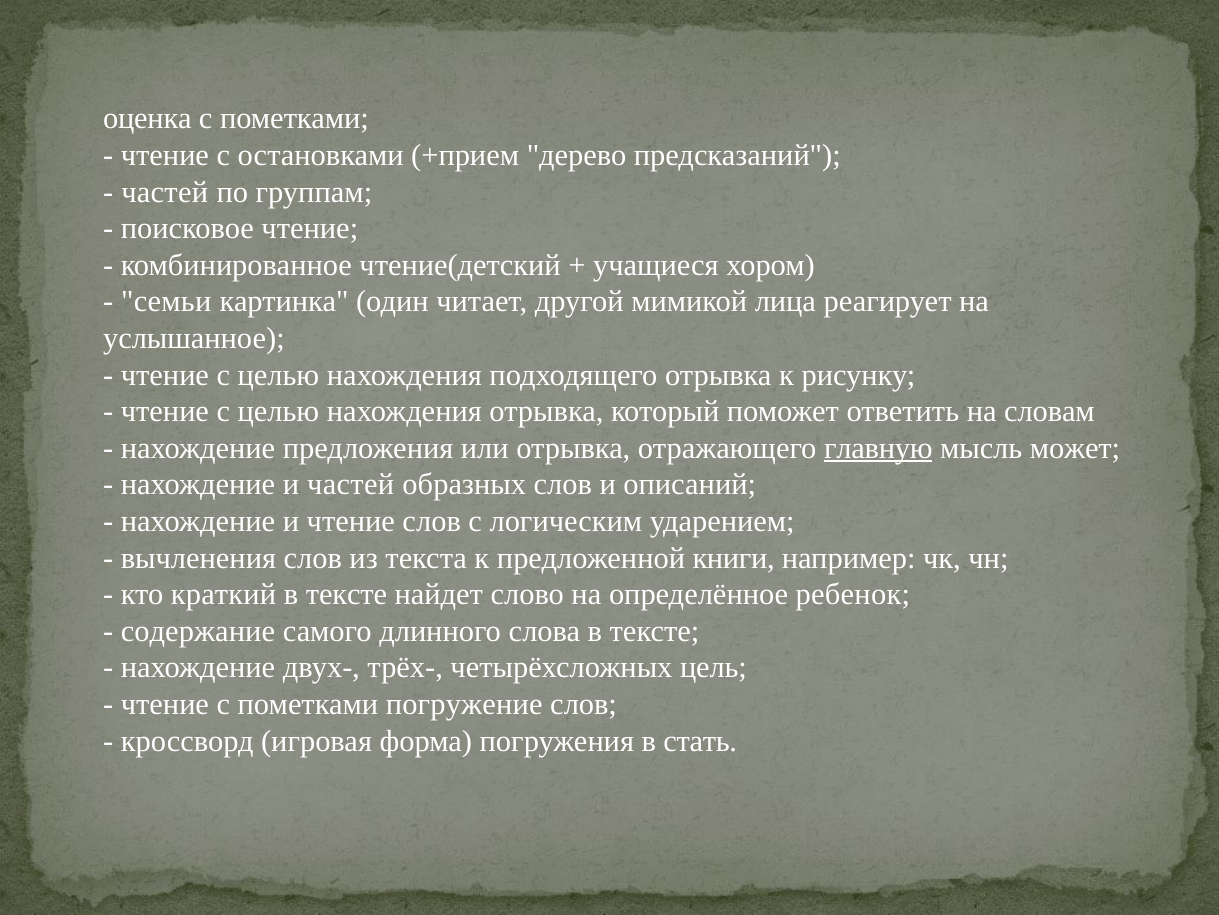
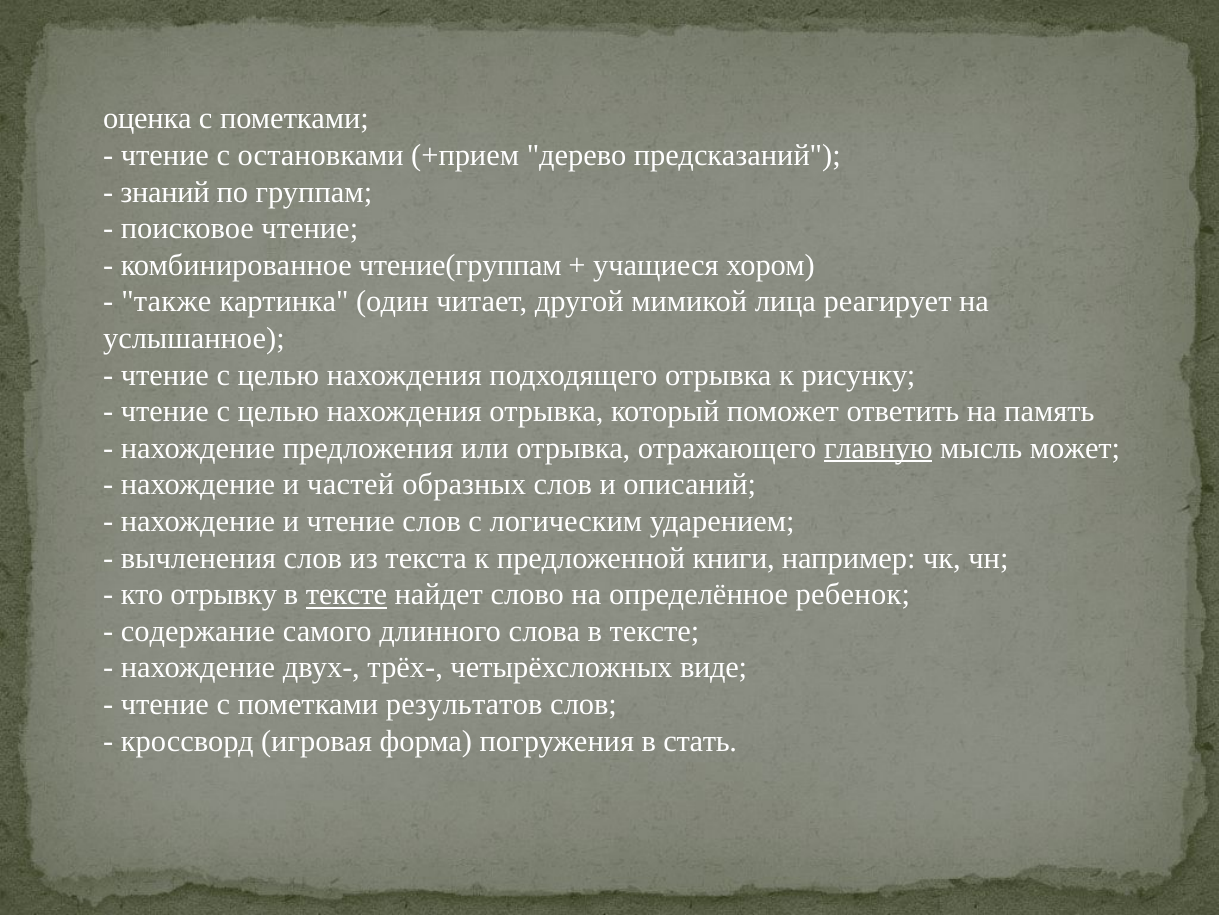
частей at (165, 192): частей -> знаний
чтение(детский: чтение(детский -> чтение(группам
семьи: семьи -> также
словам: словам -> память
краткий: краткий -> отрывку
тексте at (346, 594) underline: none -> present
цель: цель -> виде
погружение: погружение -> результатов
